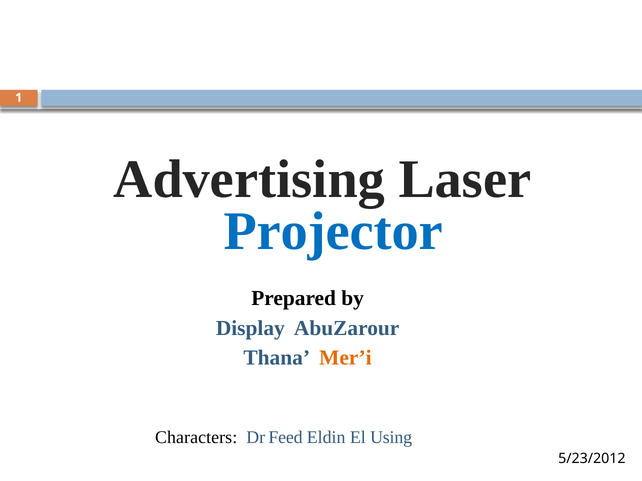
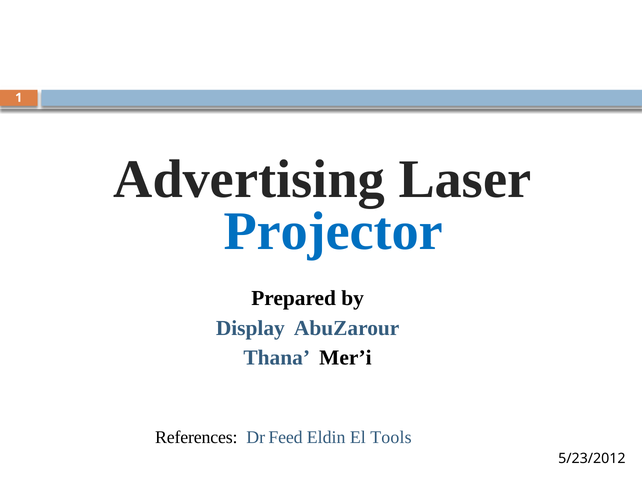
Mer’i colour: orange -> black
Characters: Characters -> References
Using: Using -> Tools
